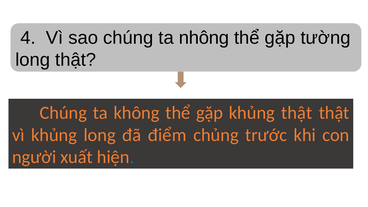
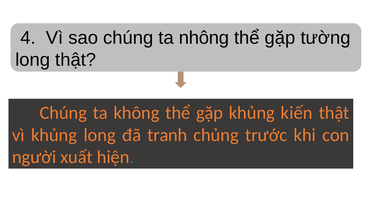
khủng thật: thật -> kiến
điểm: điểm -> tranh
